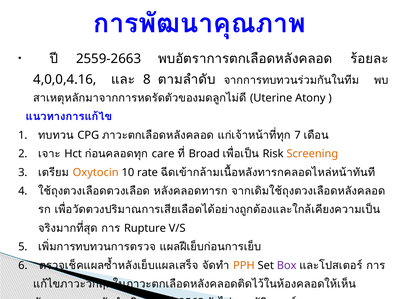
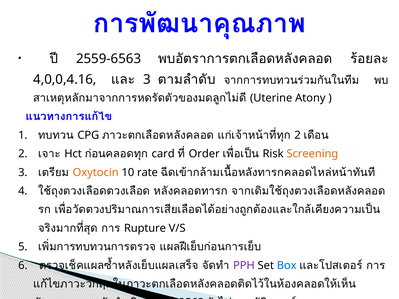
2559-2663: 2559-2663 -> 2559-6563
8 at (147, 80): 8 -> 3
7 at (298, 135): 7 -> 2
care: care -> card
Broad: Broad -> Order
PPH colour: orange -> purple
Box colour: purple -> blue
